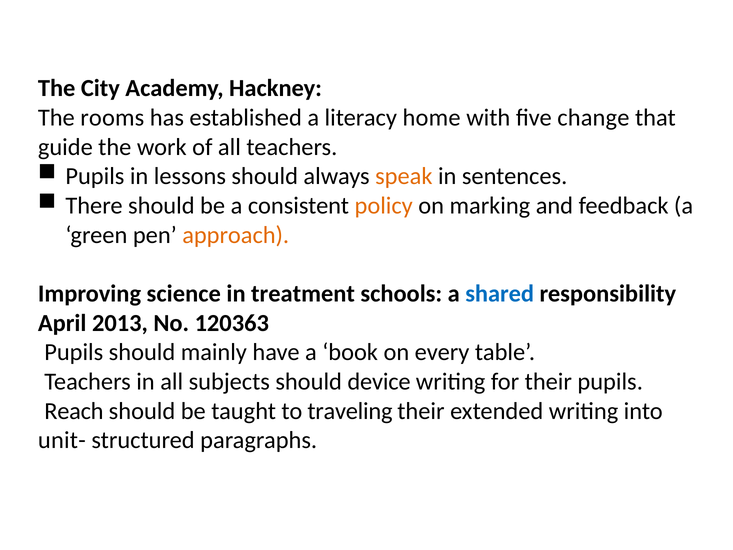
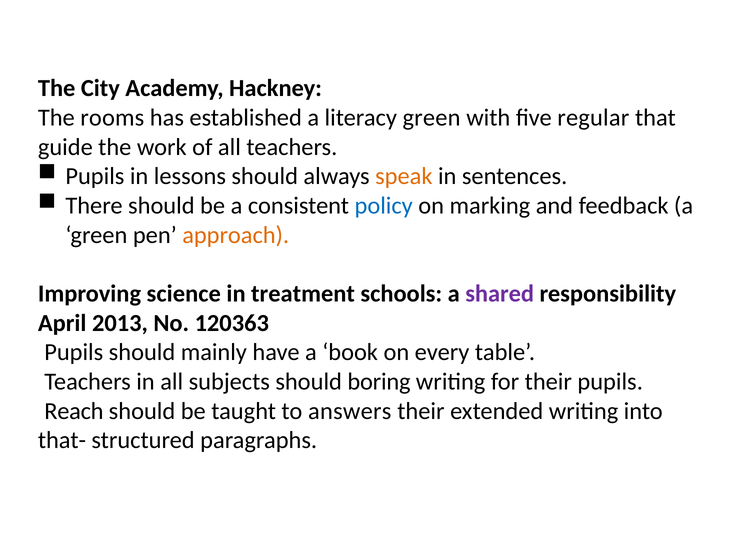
literacy home: home -> green
change: change -> regular
policy colour: orange -> blue
shared colour: blue -> purple
device: device -> boring
traveling: traveling -> answers
unit-: unit- -> that-
